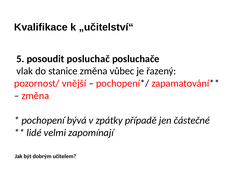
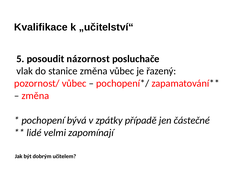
posluchač: posluchač -> názornost
pozornost/ vnější: vnější -> vůbec
